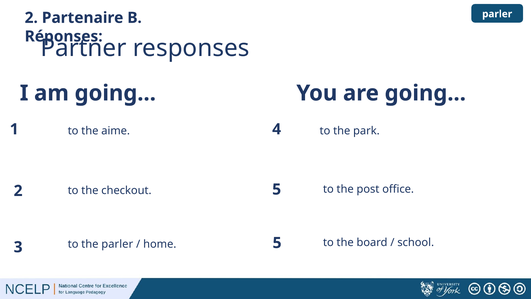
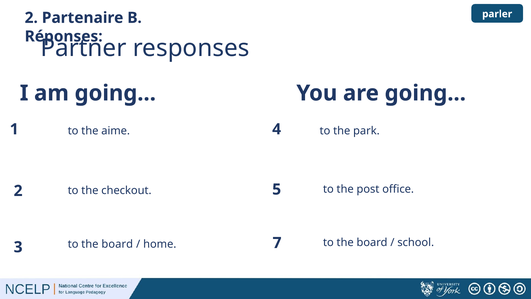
parler at (117, 244): parler -> board
3 5: 5 -> 7
